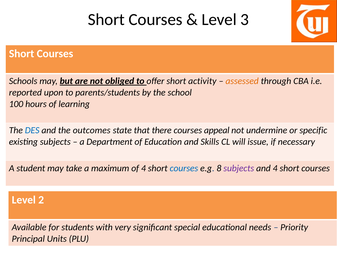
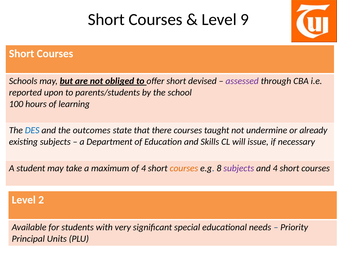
3: 3 -> 9
activity: activity -> devised
assessed colour: orange -> purple
appeal: appeal -> taught
specific: specific -> already
courses at (184, 168) colour: blue -> orange
